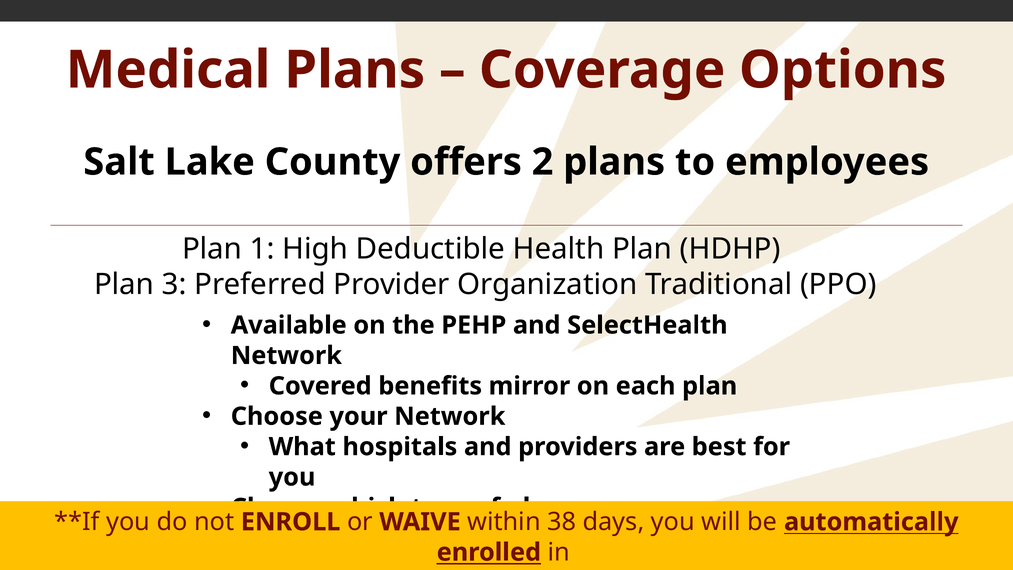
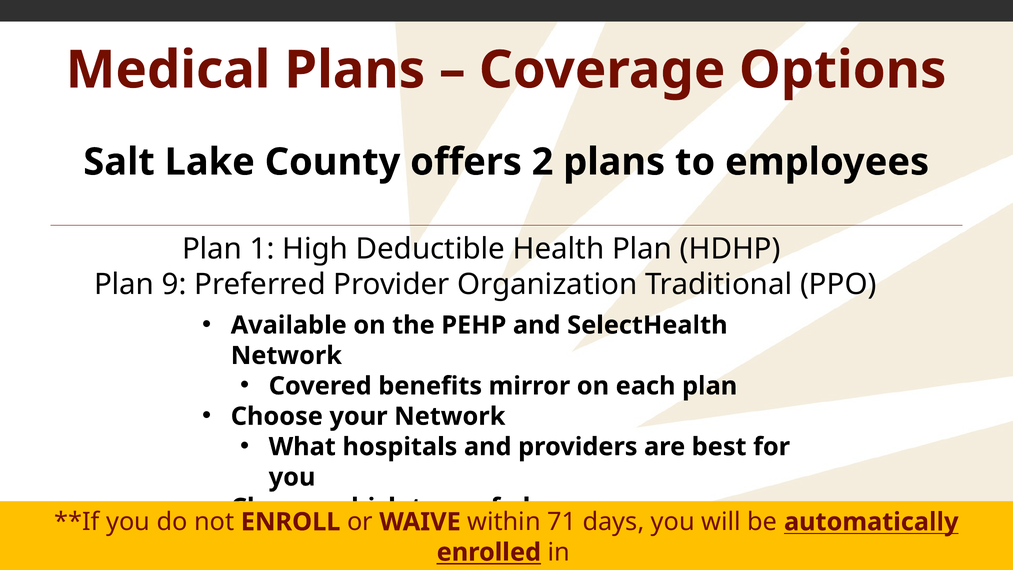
3: 3 -> 9
38: 38 -> 71
